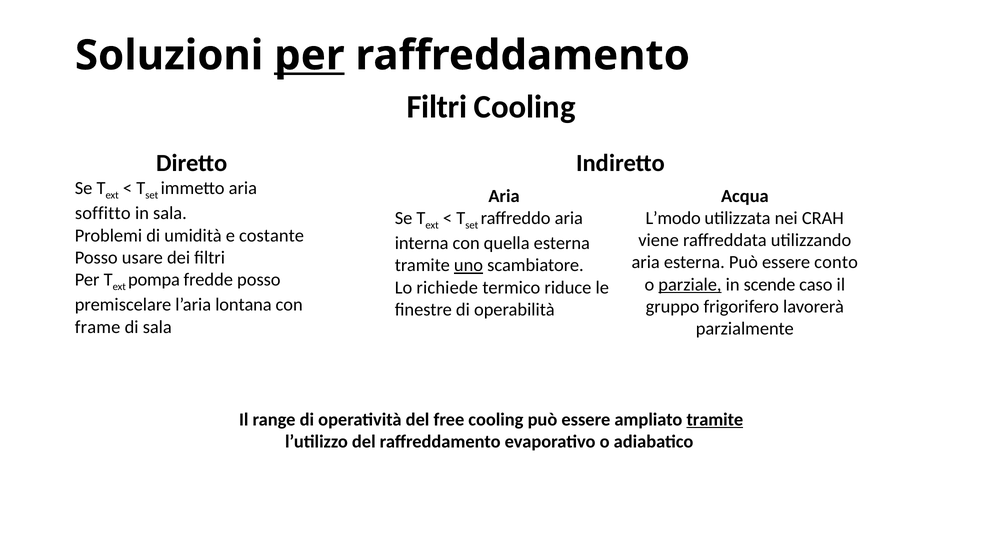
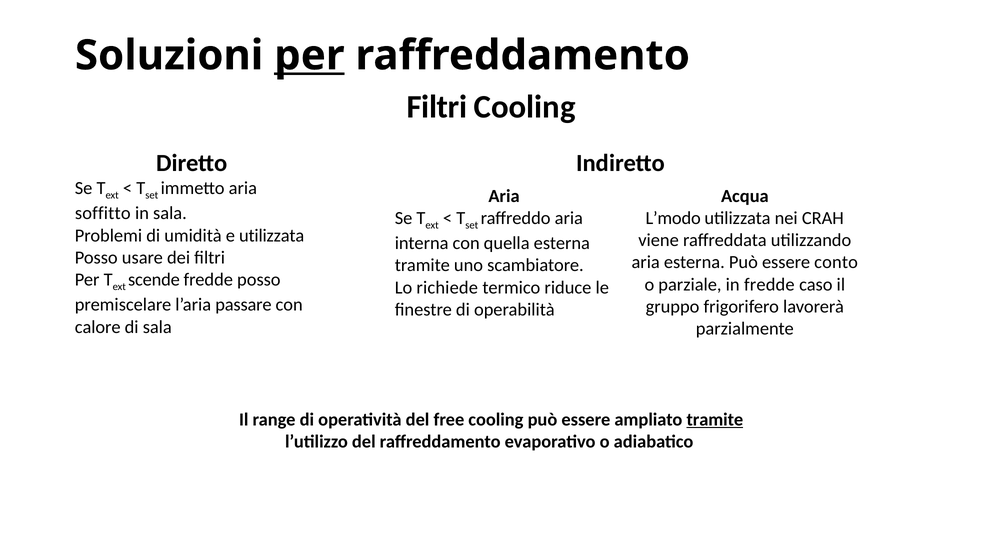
e costante: costante -> utilizzata
uno underline: present -> none
pompa: pompa -> scende
parziale underline: present -> none
in scende: scende -> fredde
lontana: lontana -> passare
frame: frame -> calore
